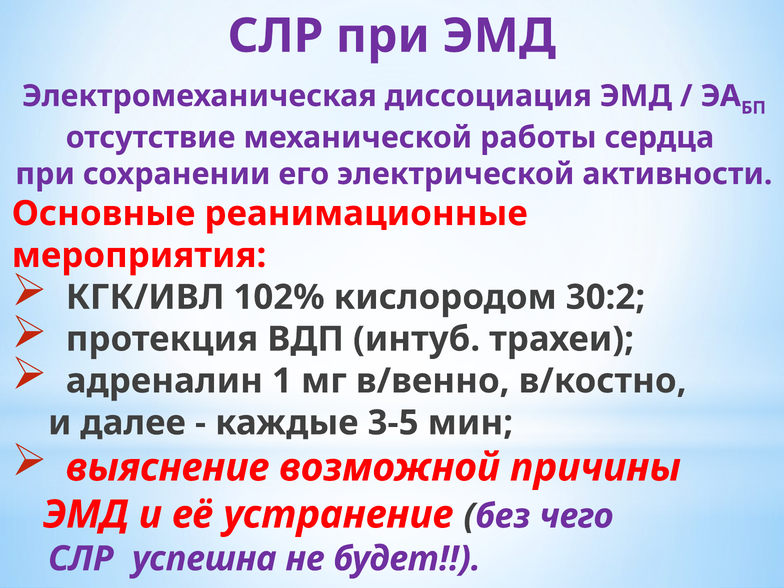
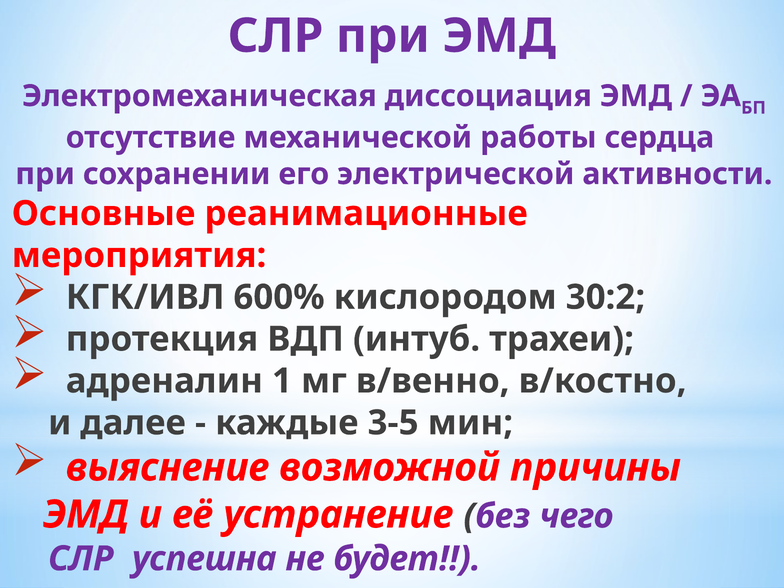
102%: 102% -> 600%
